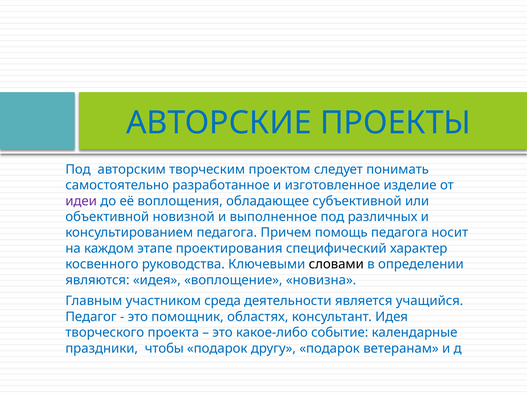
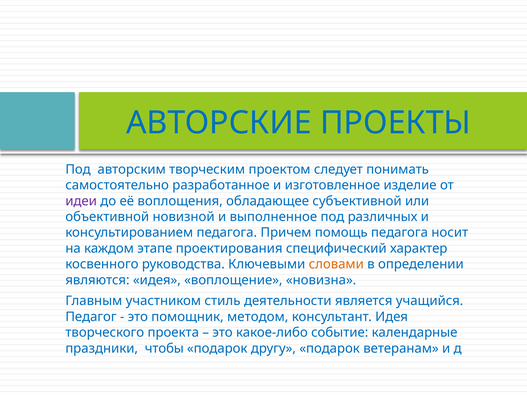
словами colour: black -> orange
среда: среда -> стиль
областях: областях -> методом
